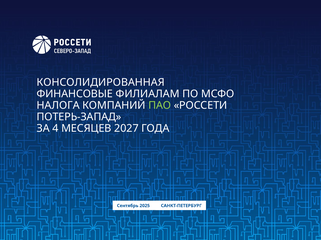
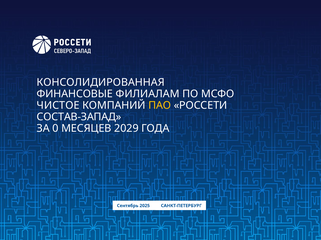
НАЛОГА: НАЛОГА -> ЧИСТОЕ
ПАО colour: light green -> yellow
ПОТЕРЬ-ЗАПАД: ПОТЕРЬ-ЗАПАД -> СОСТАВ-ЗАПАД
4: 4 -> 0
2027: 2027 -> 2029
